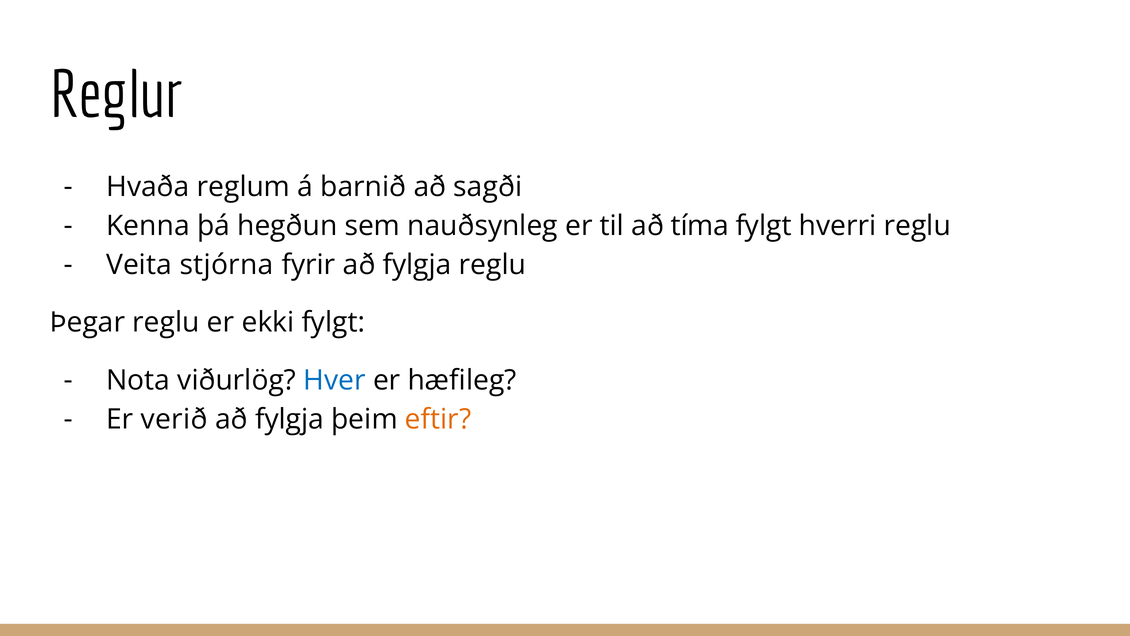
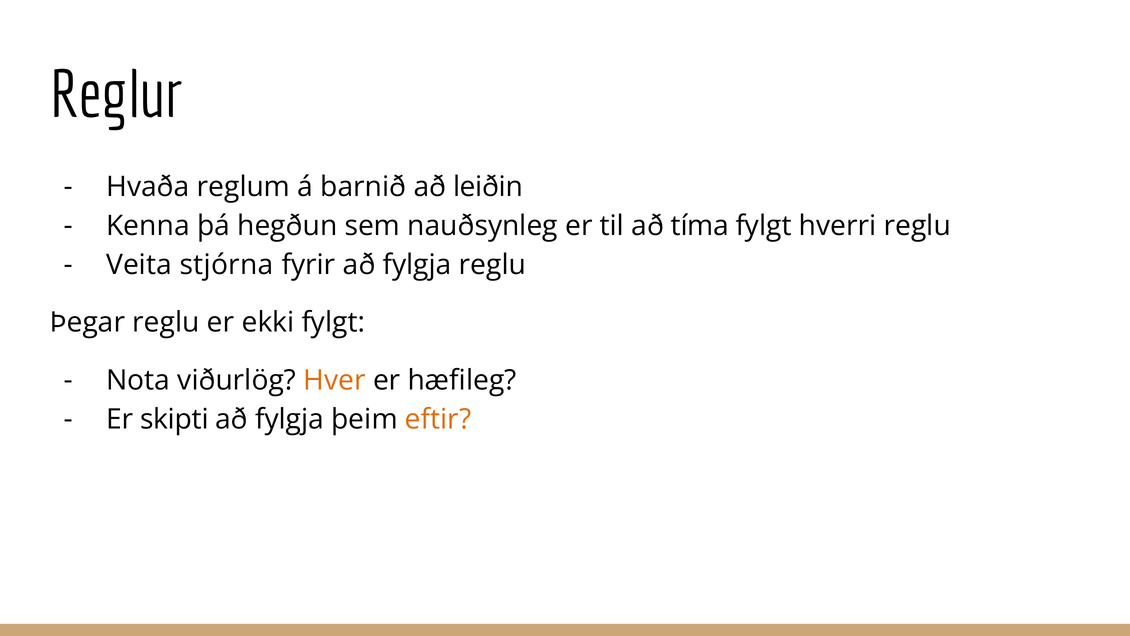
sagði: sagði -> leiðin
Hver colour: blue -> orange
verið: verið -> skipti
